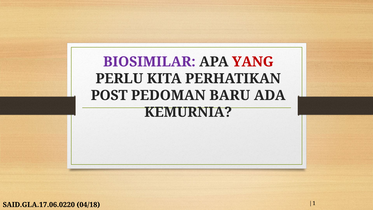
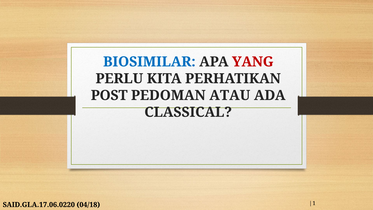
BIOSIMILAR colour: purple -> blue
BARU: BARU -> ATAU
KEMURNIA: KEMURNIA -> CLASSICAL
